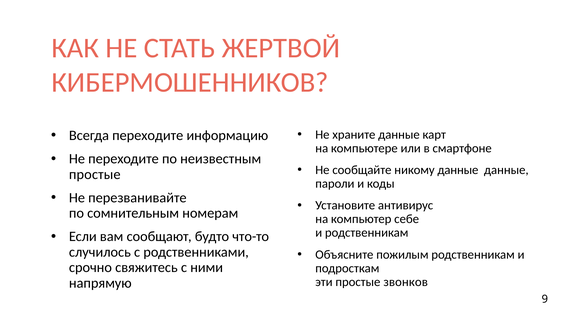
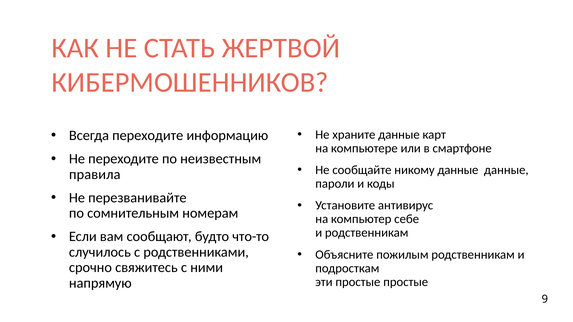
простые at (95, 174): простые -> правила
простые звонков: звонков -> простые
